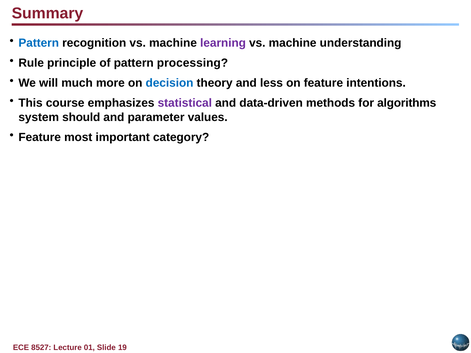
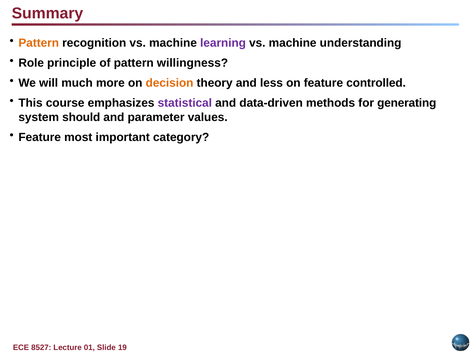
Pattern at (39, 43) colour: blue -> orange
Rule: Rule -> Role
processing: processing -> willingness
decision colour: blue -> orange
intentions: intentions -> controlled
algorithms: algorithms -> generating
